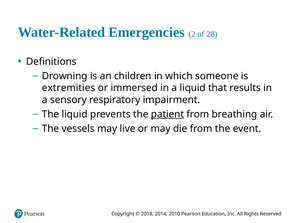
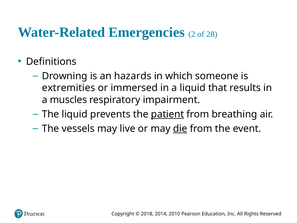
children: children -> hazards
sensory: sensory -> muscles
die underline: none -> present
